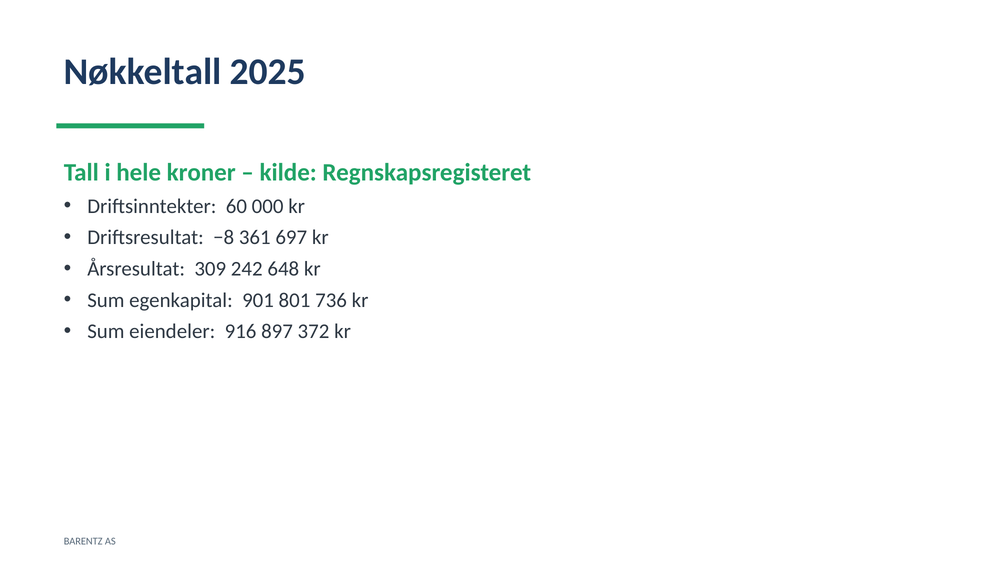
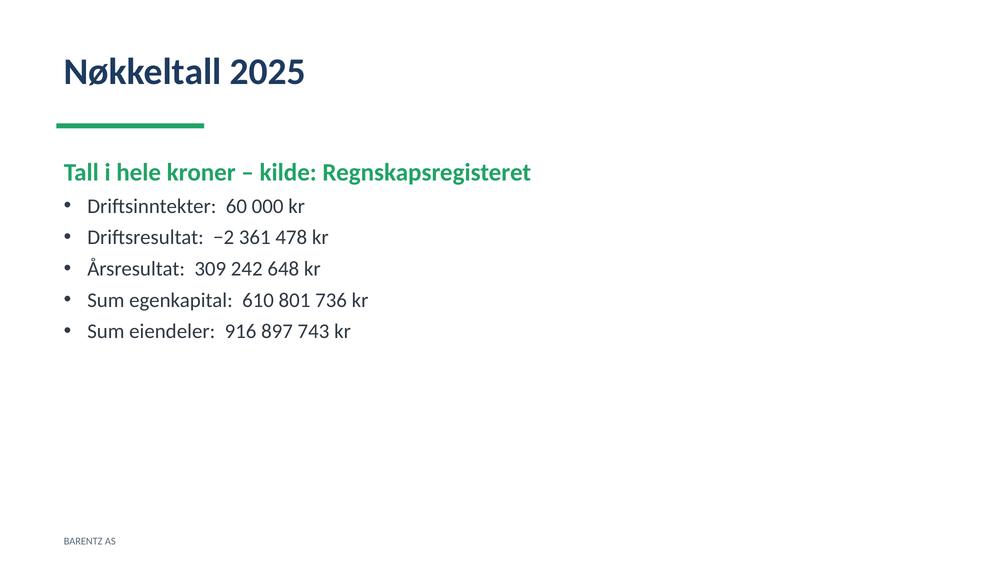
−8: −8 -> −2
697: 697 -> 478
901: 901 -> 610
372: 372 -> 743
